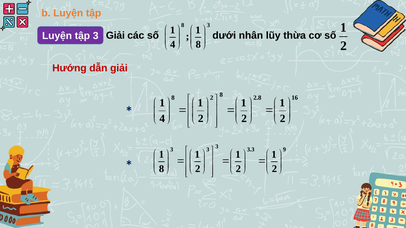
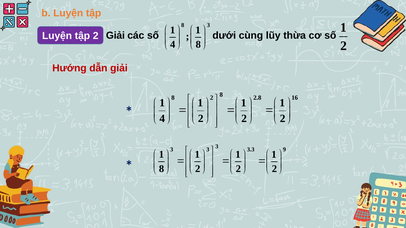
nhân: nhân -> cùng
tập 3: 3 -> 2
